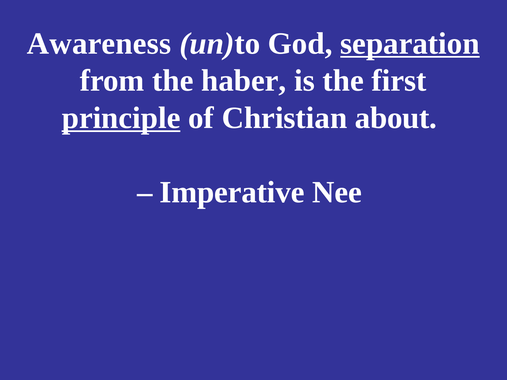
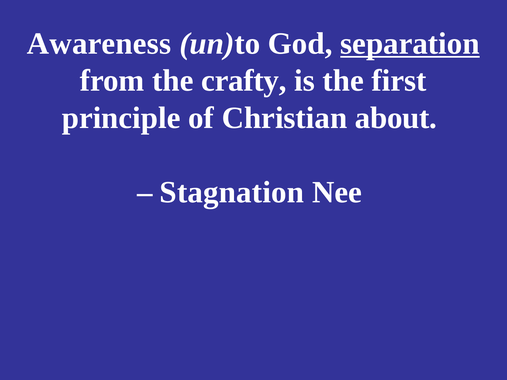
haber: haber -> crafty
principle underline: present -> none
Imperative: Imperative -> Stagnation
